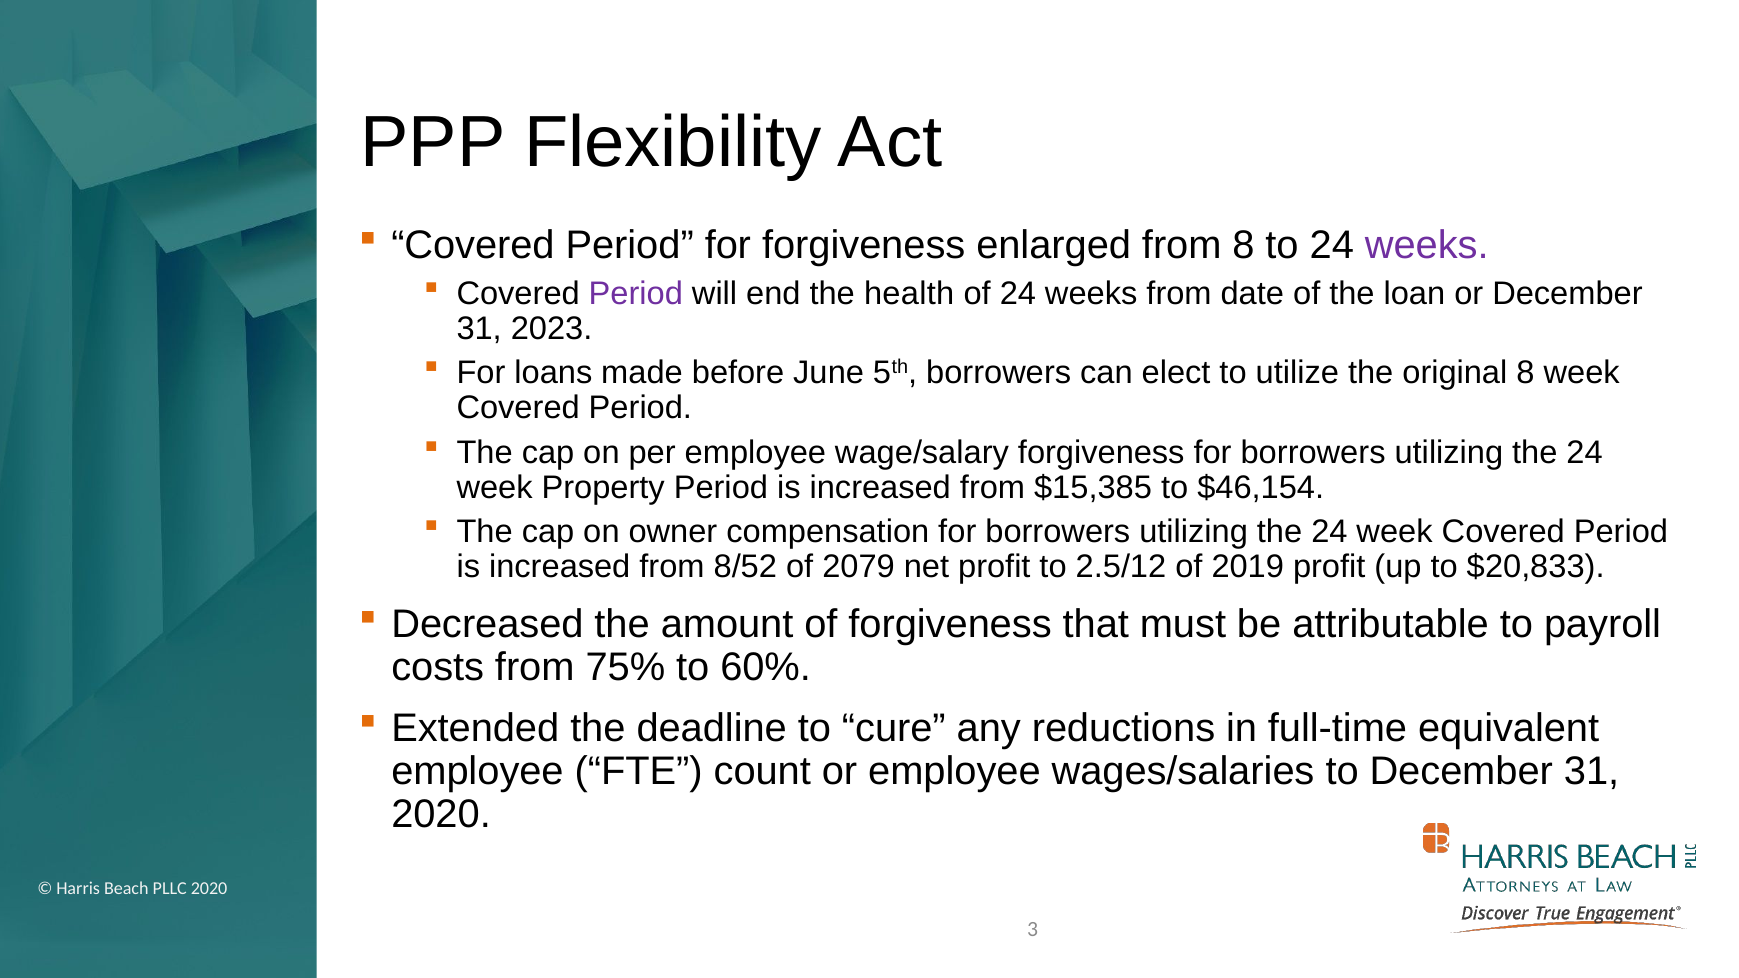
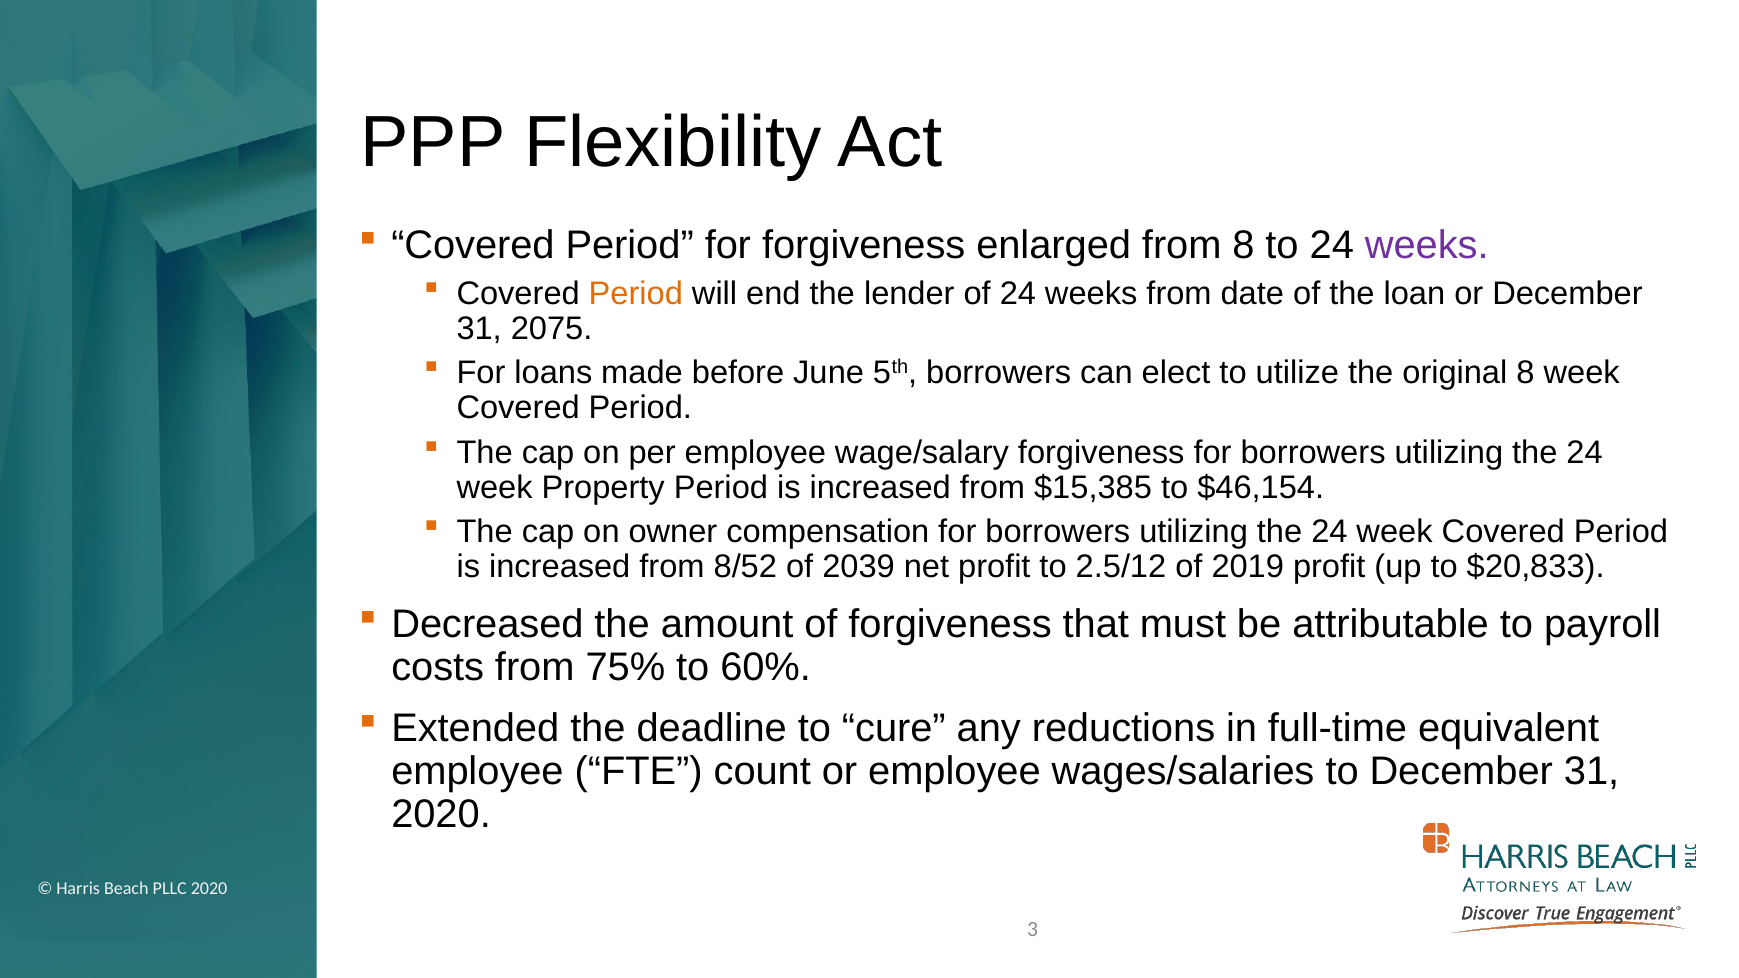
Period at (636, 293) colour: purple -> orange
health: health -> lender
2023: 2023 -> 2075
2079: 2079 -> 2039
